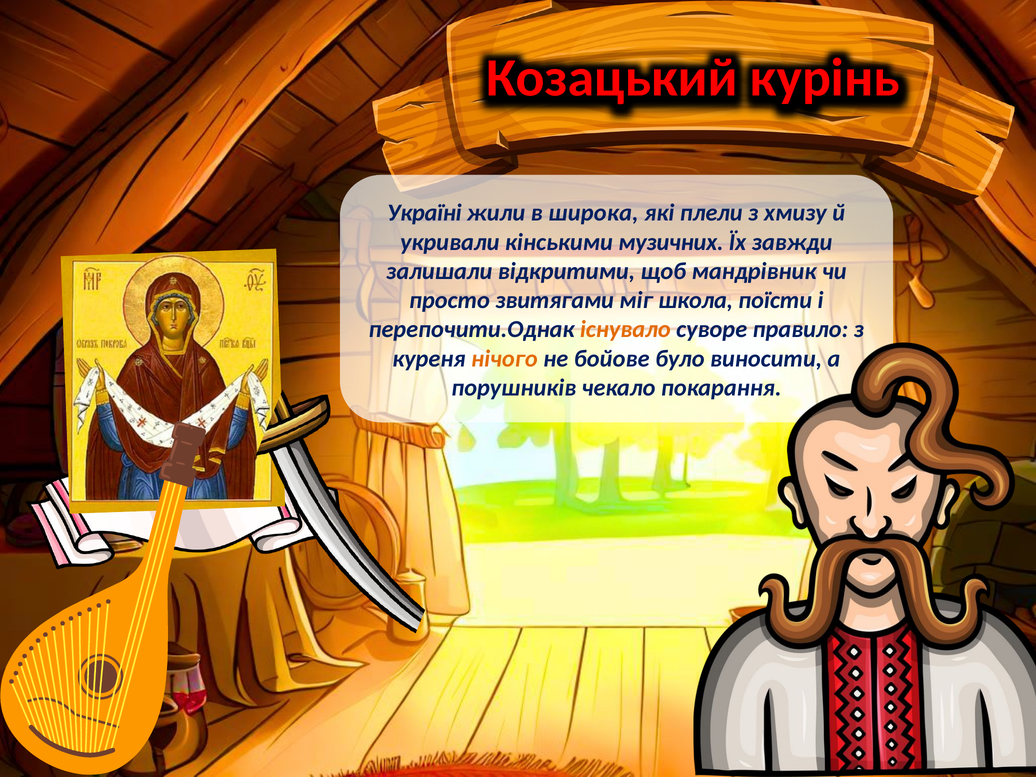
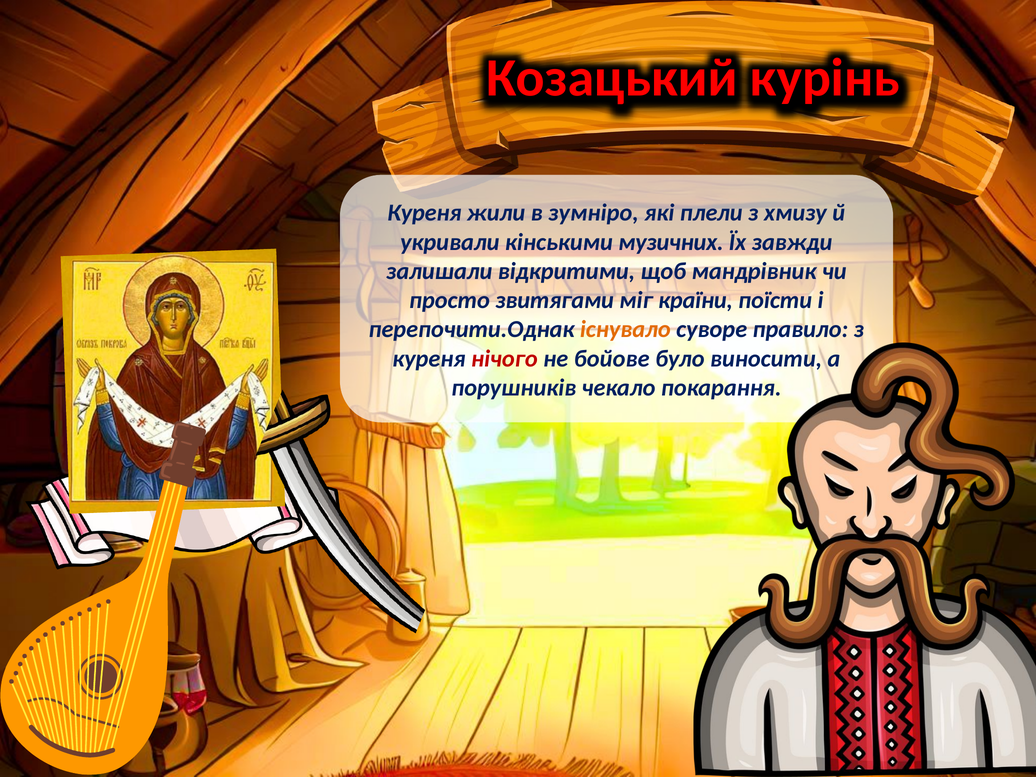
Україні at (424, 213): Україні -> Куреня
широка: широка -> зумніро
школа: школа -> країни
нічого colour: orange -> red
